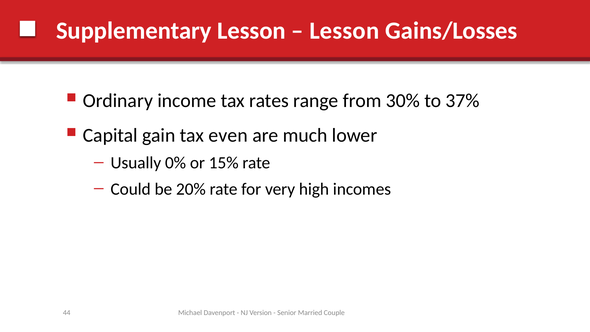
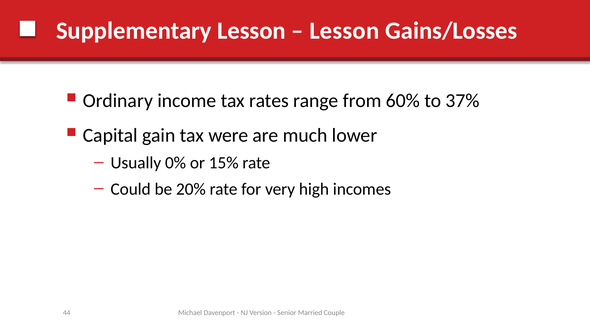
30%: 30% -> 60%
even: even -> were
